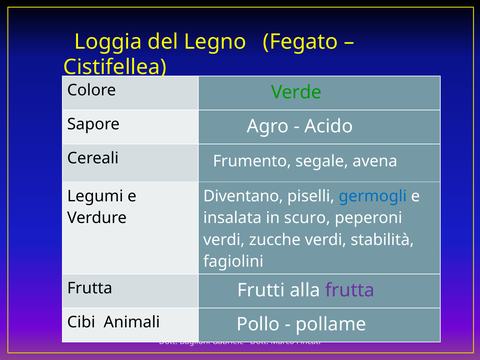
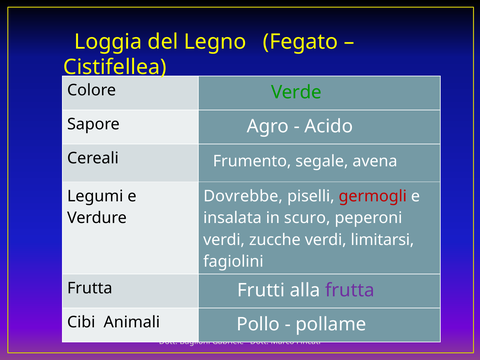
Diventano: Diventano -> Dovrebbe
germogli colour: blue -> red
stabilità: stabilità -> limitarsi
